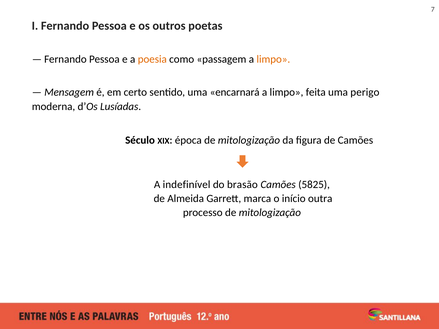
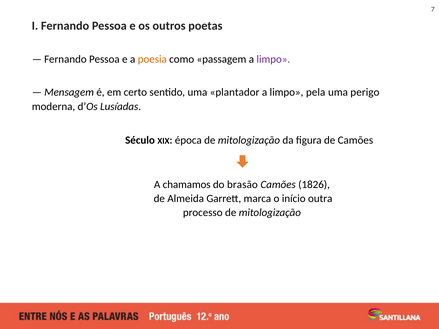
limpo at (273, 59) colour: orange -> purple
encarnará: encarnará -> plantador
feita: feita -> pela
indefinível: indefinível -> chamamos
5825: 5825 -> 1826
